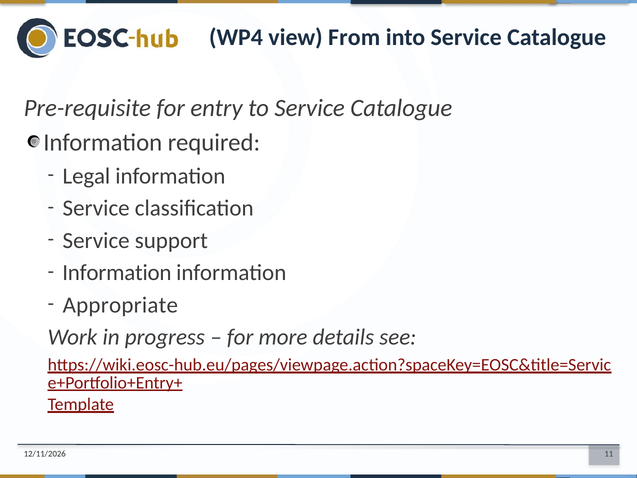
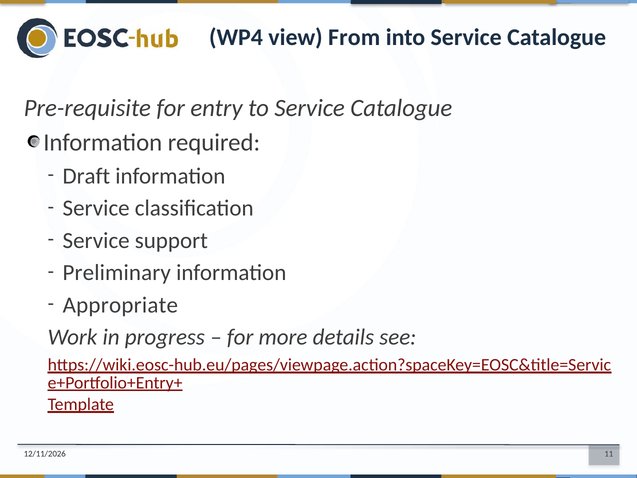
Legal: Legal -> Draft
Information at (117, 273): Information -> Preliminary
